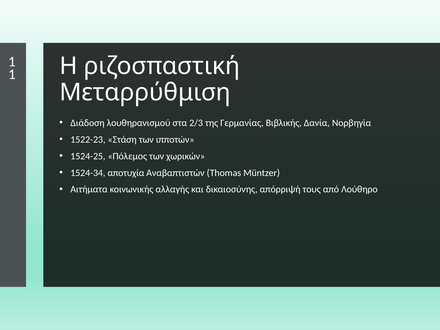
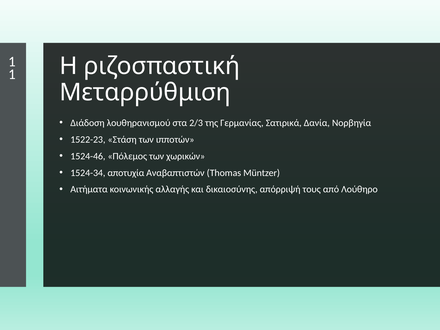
Βιβλικής: Βιβλικής -> Σατιρικά
1524-25: 1524-25 -> 1524-46
